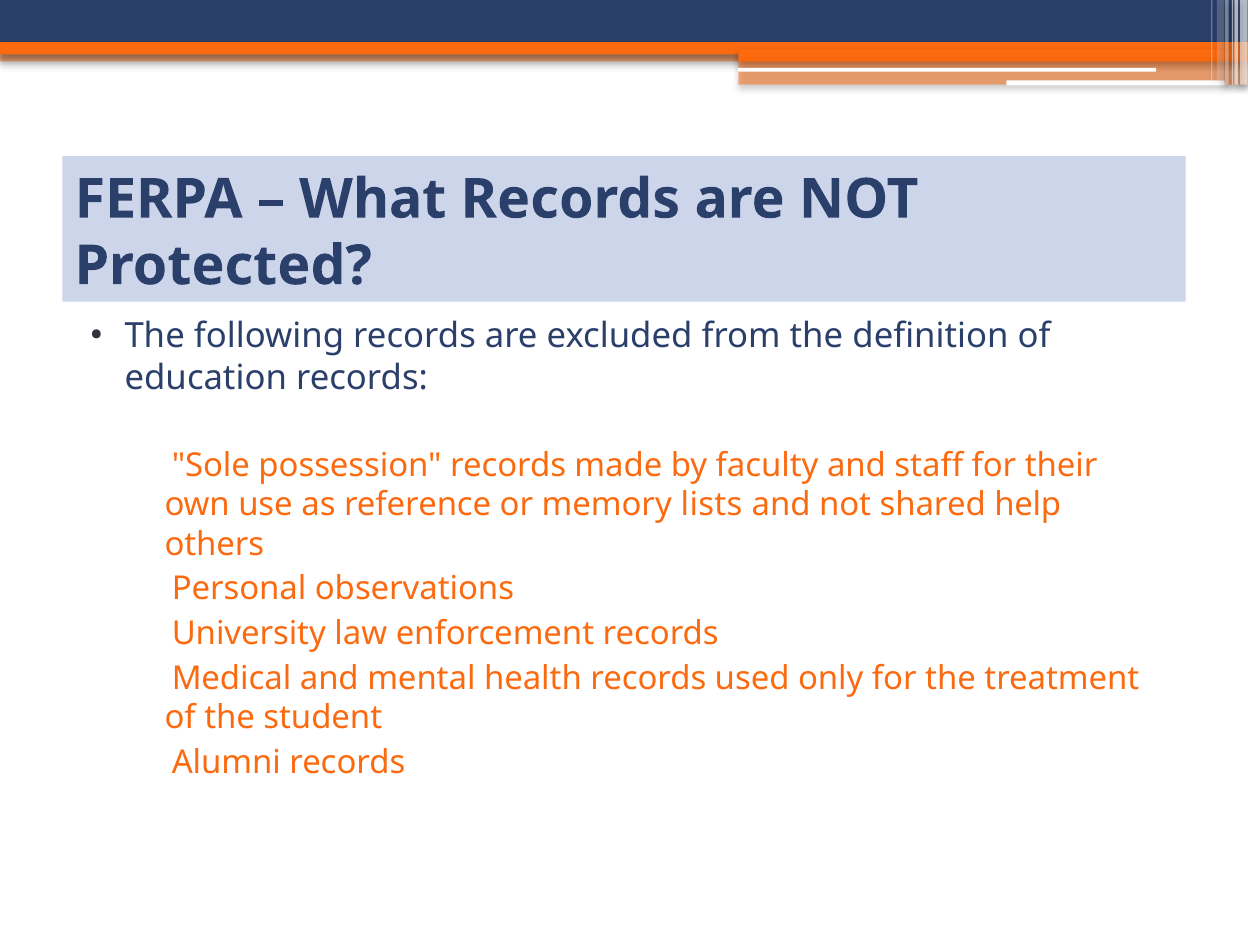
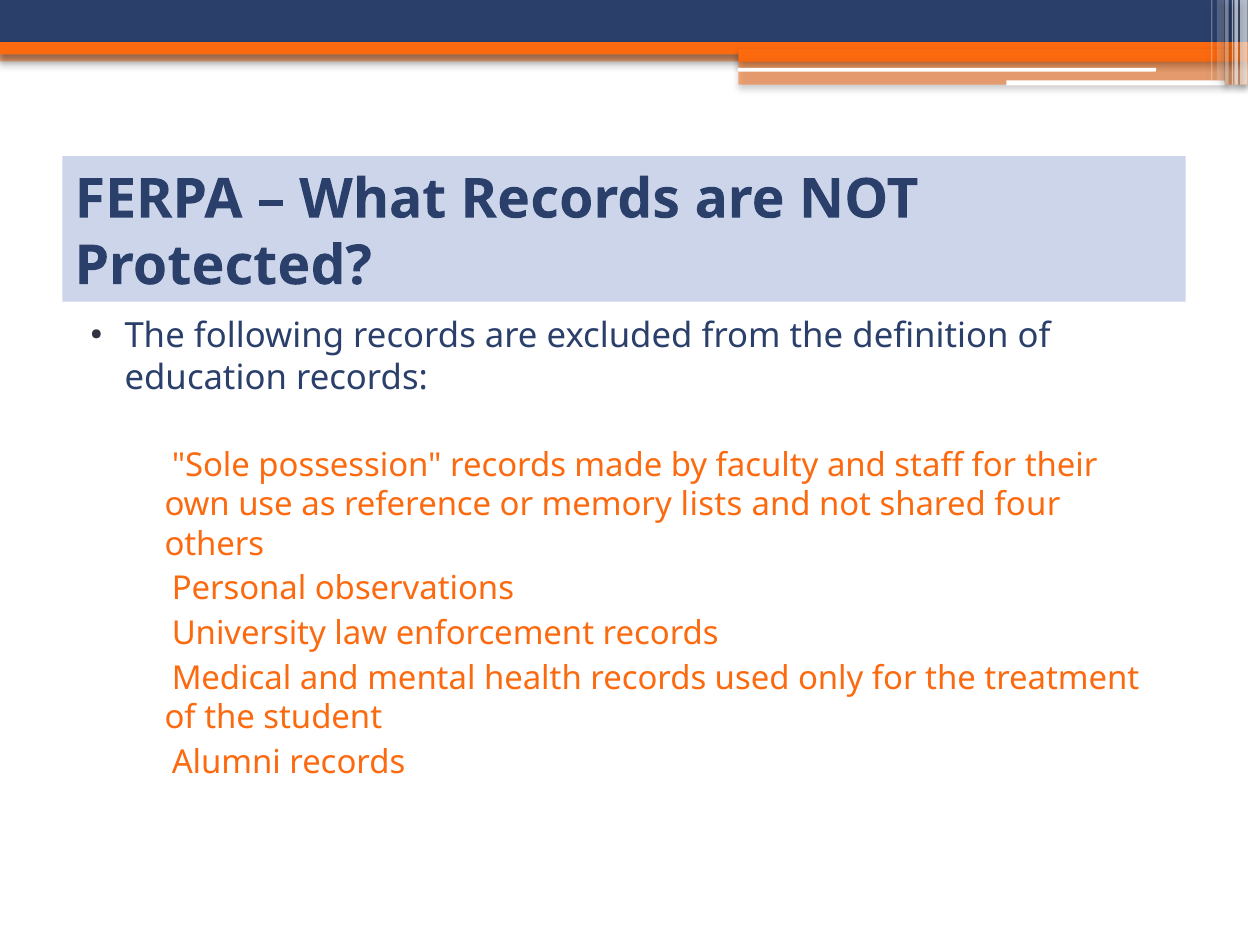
help: help -> four
